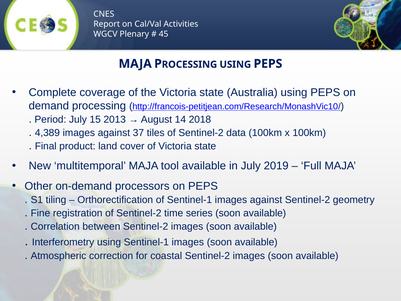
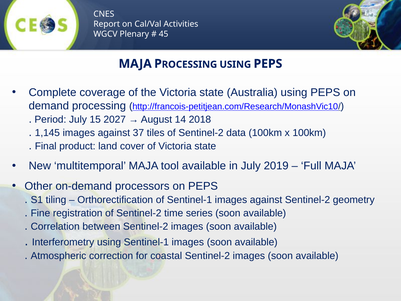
2013: 2013 -> 2027
4,389: 4,389 -> 1,145
